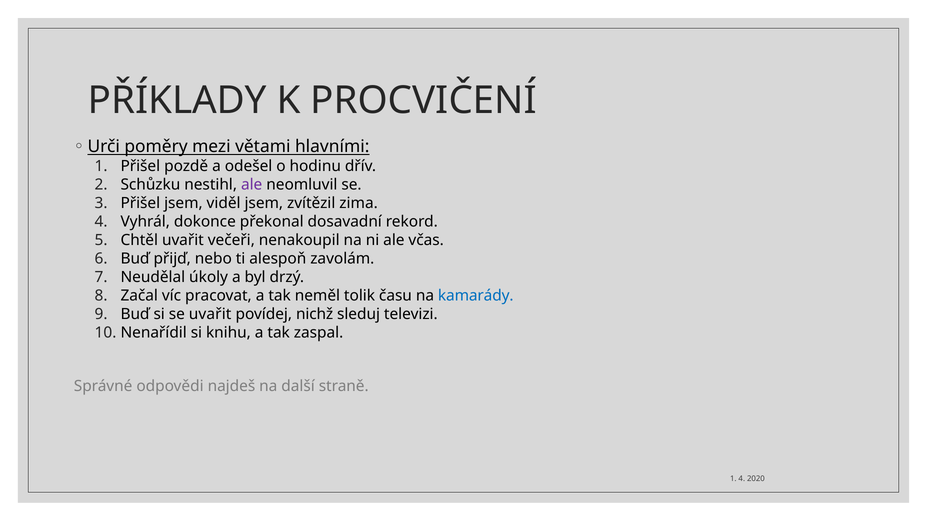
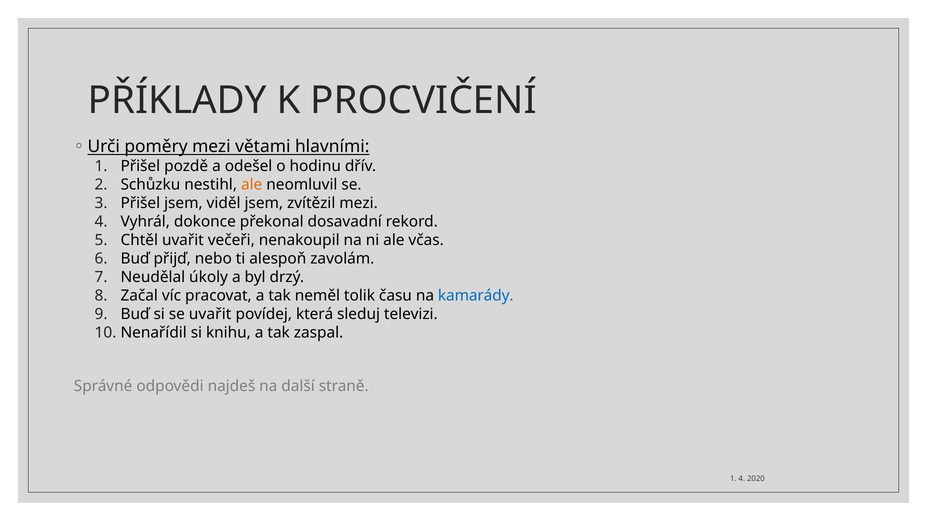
ale at (252, 185) colour: purple -> orange
zvítězil zima: zima -> mezi
nichž: nichž -> která
